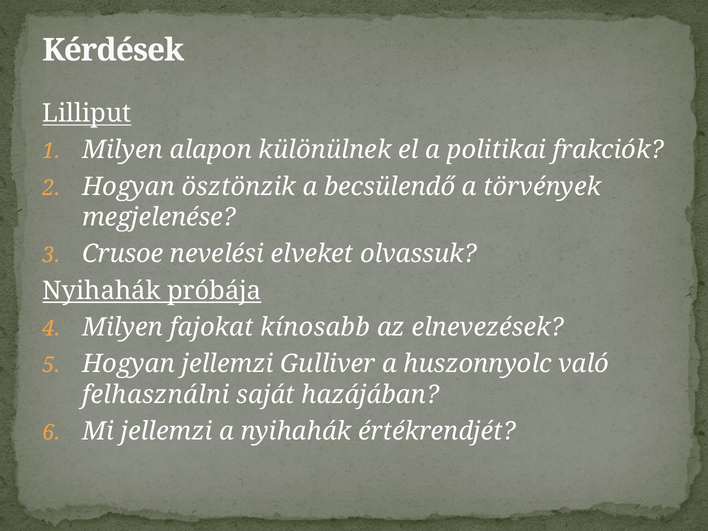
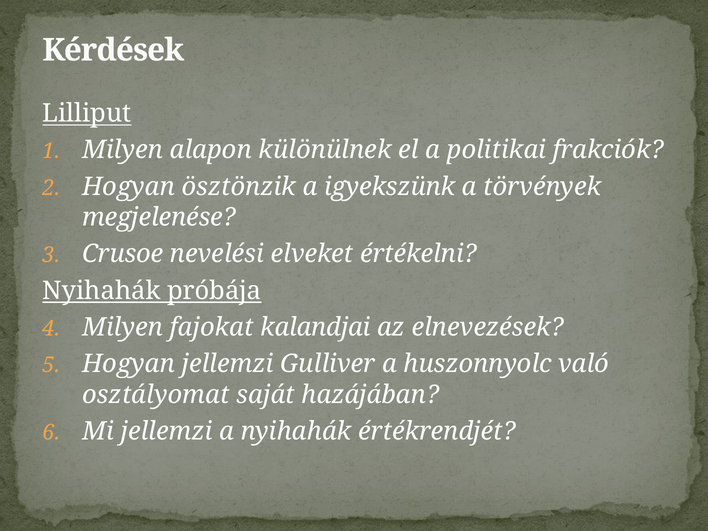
becsülendő: becsülendő -> igyekszünk
olvassuk: olvassuk -> értékelni
kínosabb: kínosabb -> kalandjai
felhasználni: felhasználni -> osztályomat
